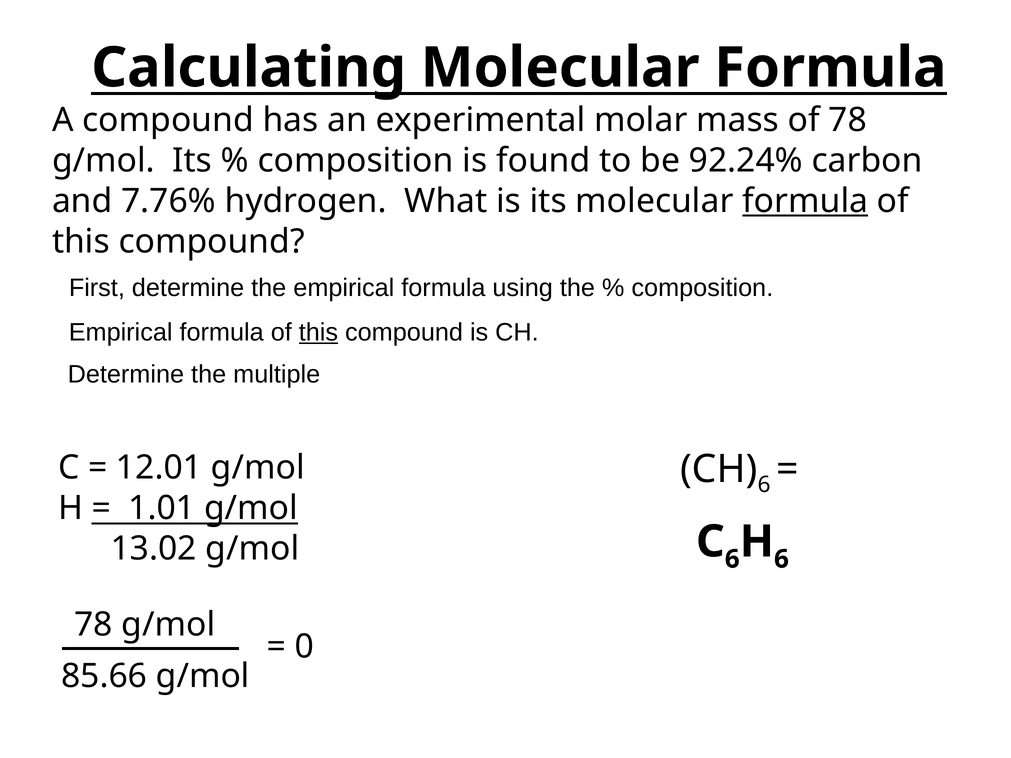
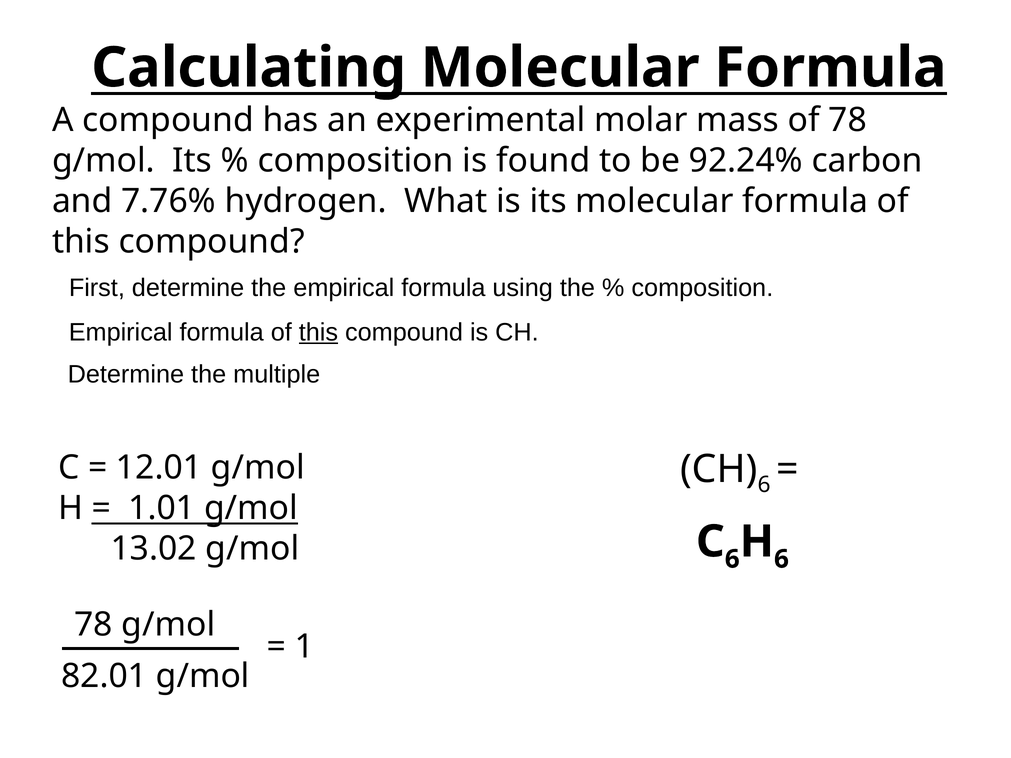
formula at (805, 201) underline: present -> none
0: 0 -> 1
85.66: 85.66 -> 82.01
